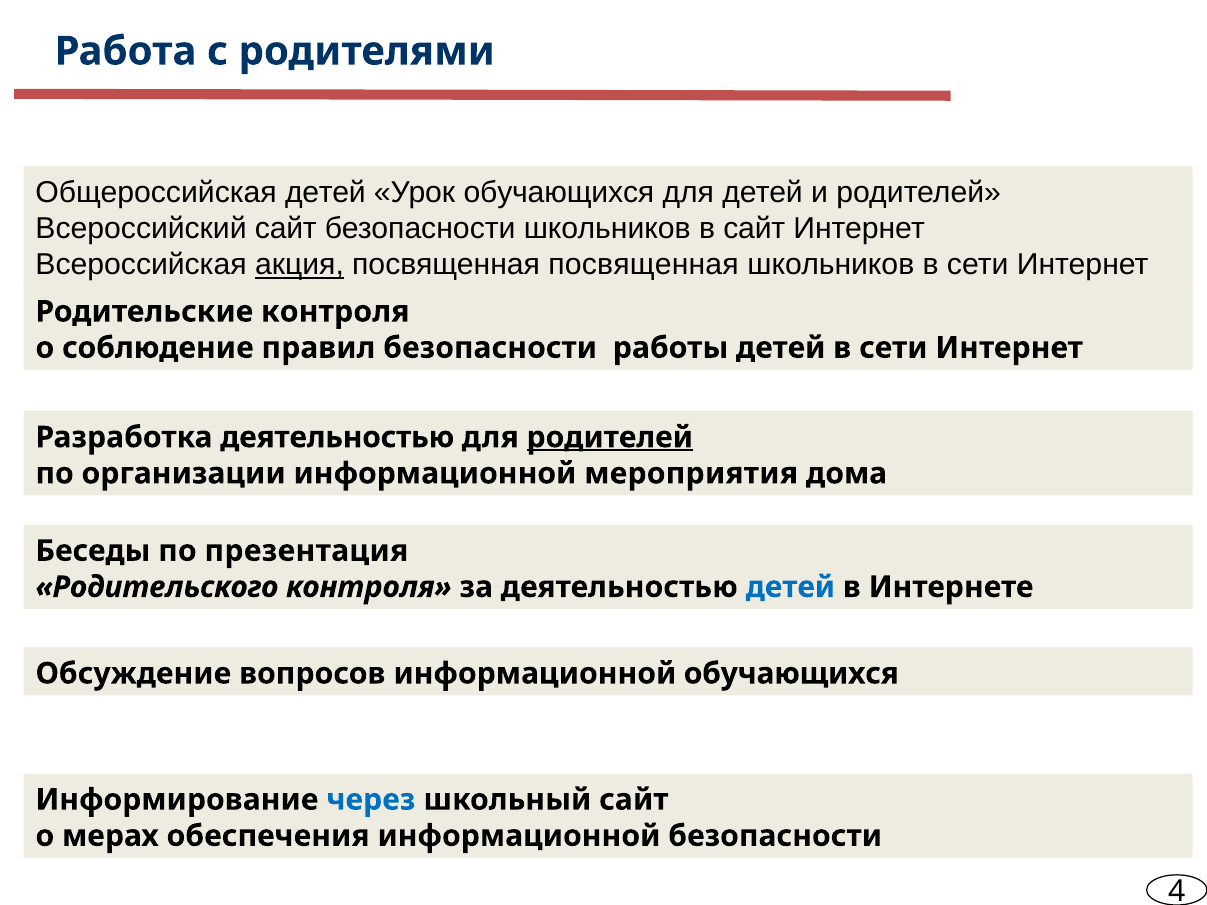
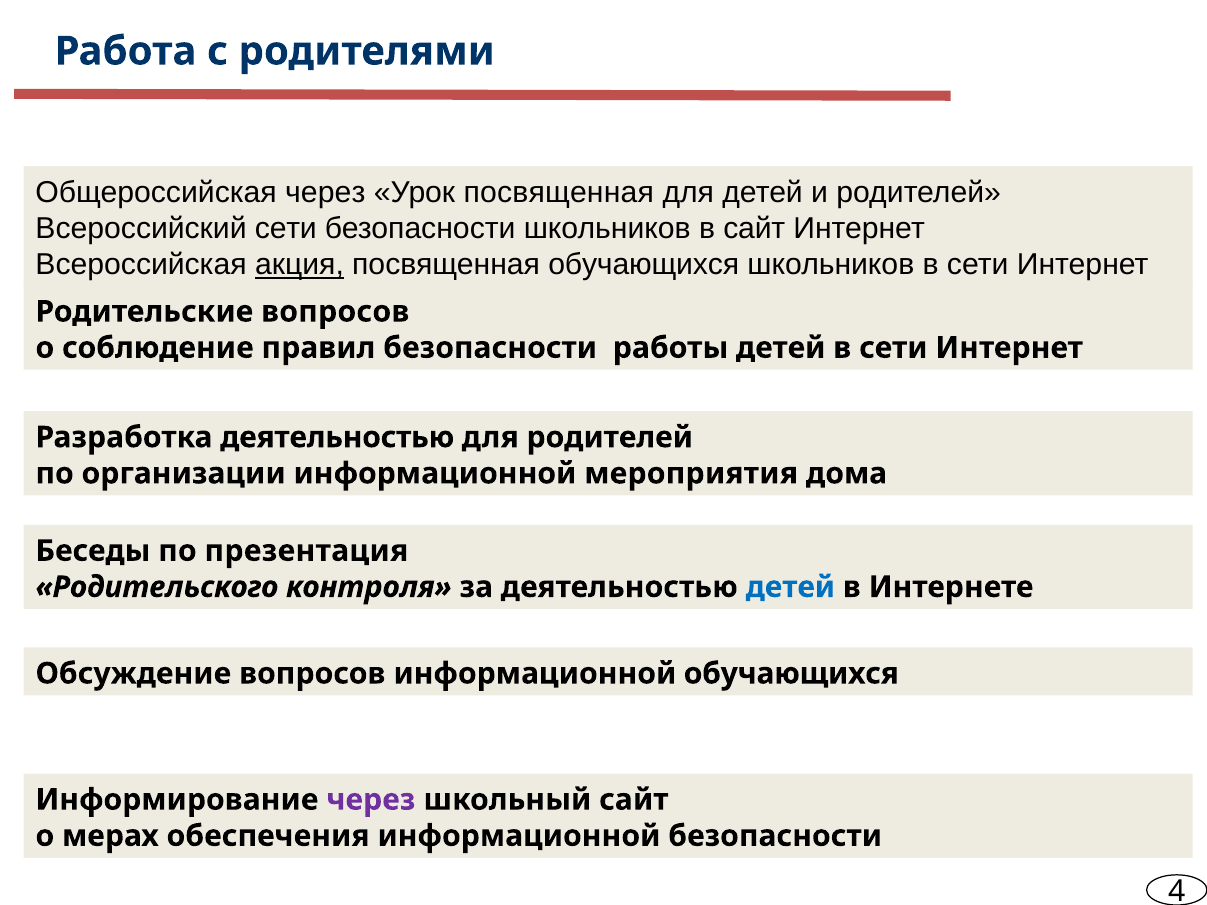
Общероссийская детей: детей -> через
Урок обучающихся: обучающихся -> посвященная
Всероссийский сайт: сайт -> сети
посвященная посвященная: посвященная -> обучающихся
Родительские контроля: контроля -> вопросов
родителей at (610, 437) underline: present -> none
через at (371, 800) colour: blue -> purple
